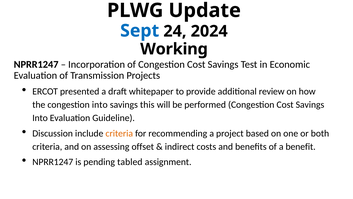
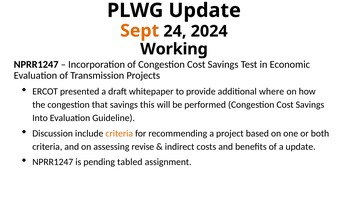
Sept colour: blue -> orange
review: review -> where
congestion into: into -> that
offset: offset -> revise
a benefit: benefit -> update
